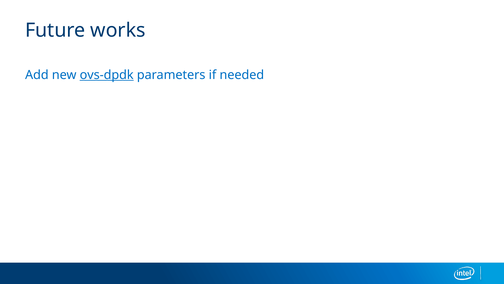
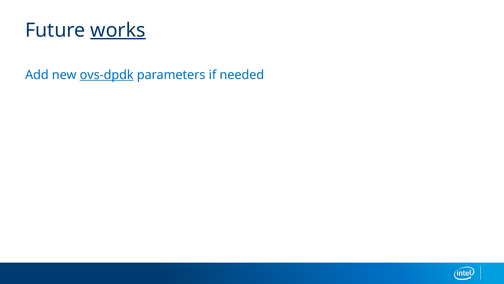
works underline: none -> present
